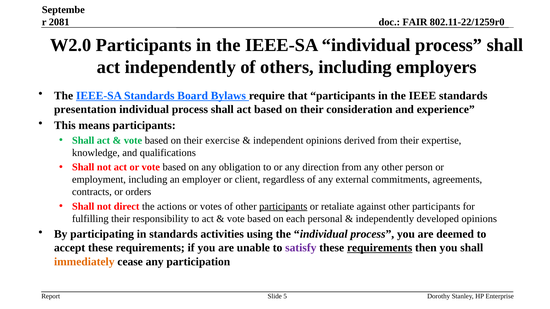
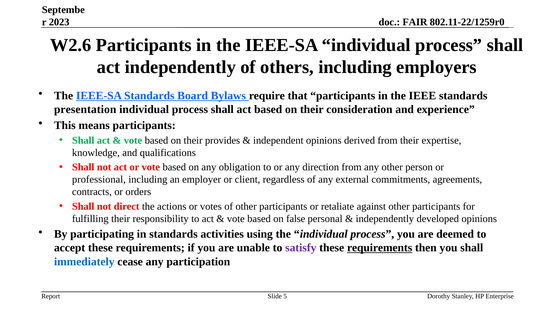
2081: 2081 -> 2023
W2.0: W2.0 -> W2.6
exercise: exercise -> provides
employment: employment -> professional
participants at (283, 207) underline: present -> none
each: each -> false
immediately colour: orange -> blue
